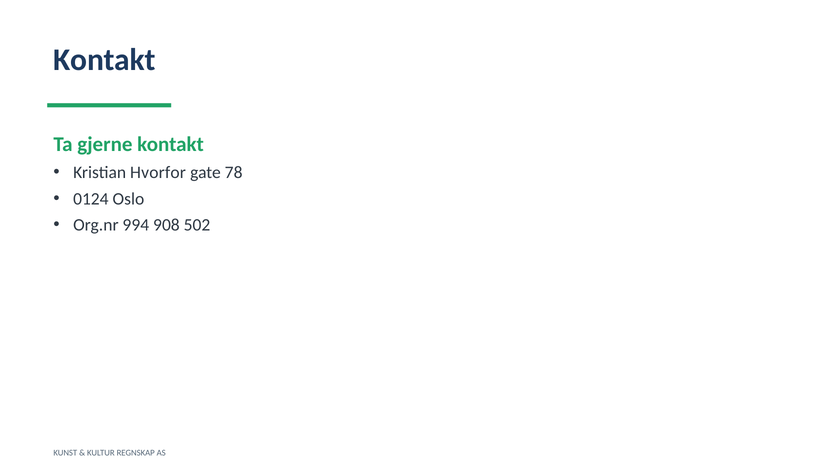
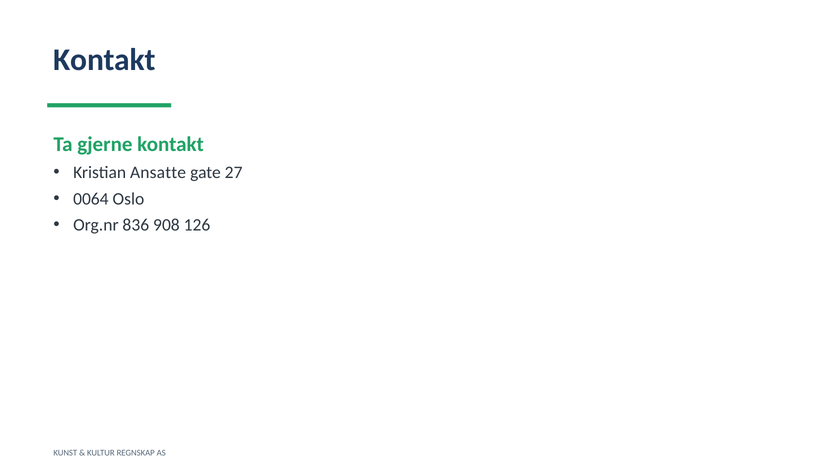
Hvorfor: Hvorfor -> Ansatte
78: 78 -> 27
0124: 0124 -> 0064
994: 994 -> 836
502: 502 -> 126
